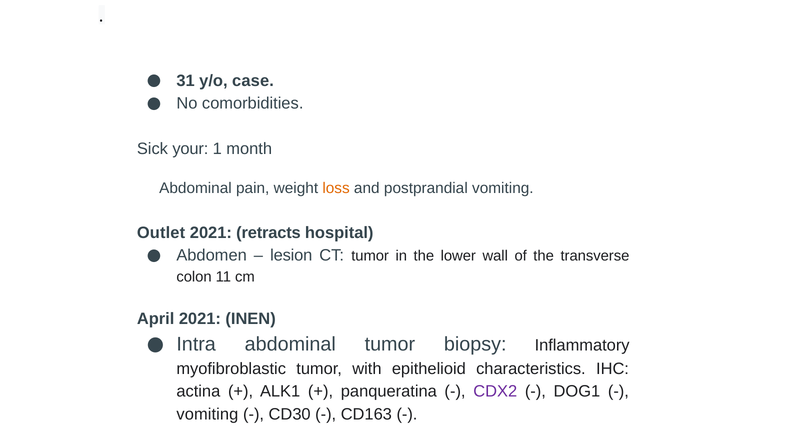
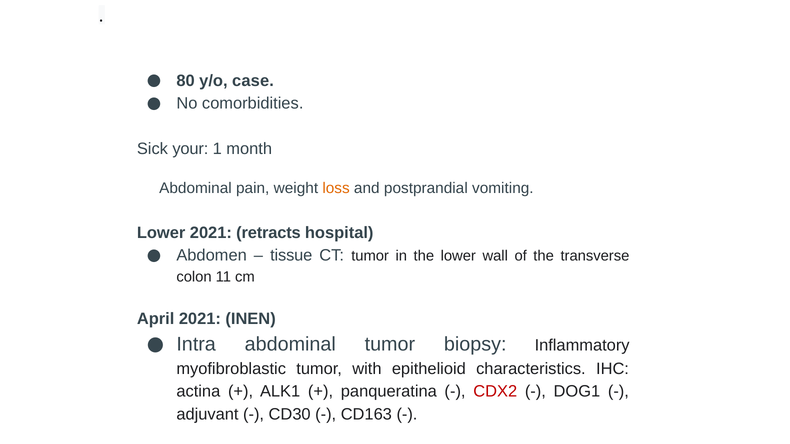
31: 31 -> 80
Outlet at (161, 233): Outlet -> Lower
lesion: lesion -> tissue
CDX2 colour: purple -> red
vomiting at (207, 415): vomiting -> adjuvant
